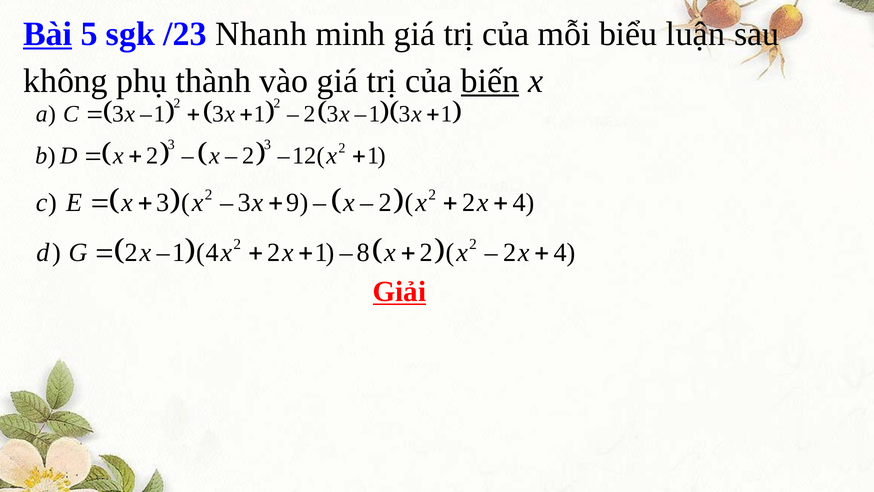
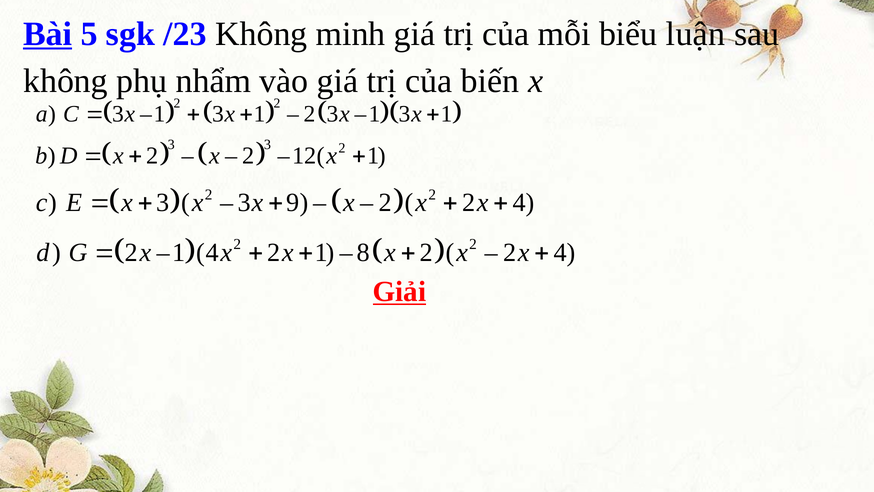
/23 Nhanh: Nhanh -> Không
thành: thành -> nhẩm
biến underline: present -> none
